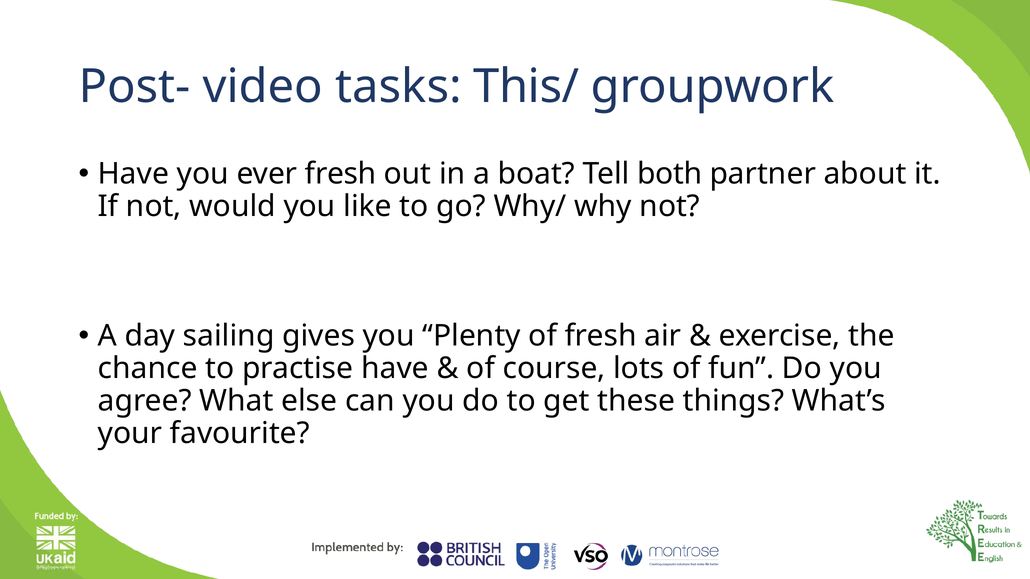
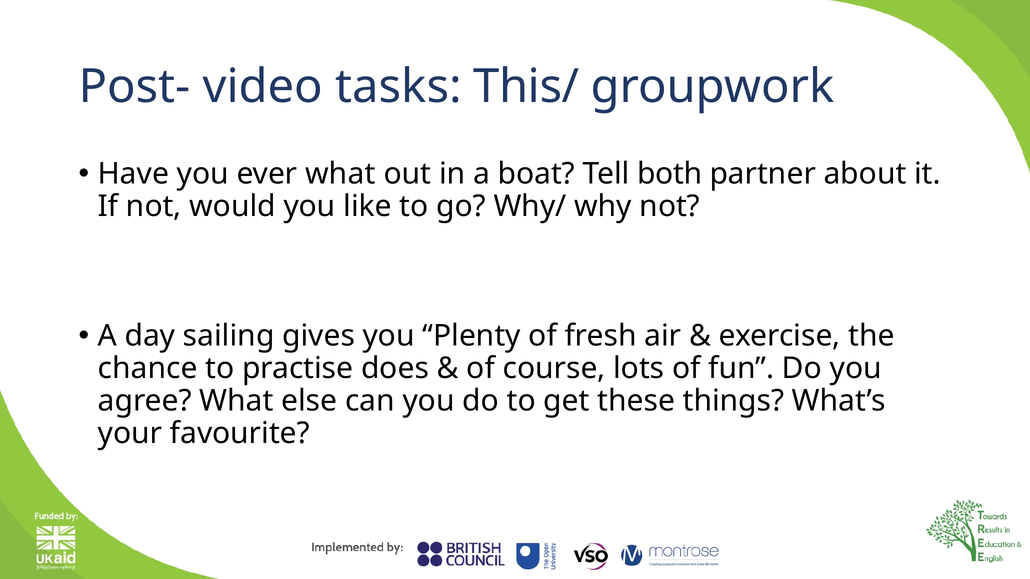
ever fresh: fresh -> what
practise have: have -> does
